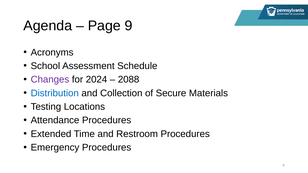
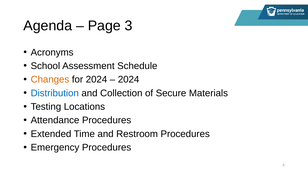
9: 9 -> 3
Changes colour: purple -> orange
2088 at (129, 80): 2088 -> 2024
